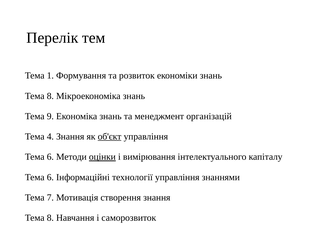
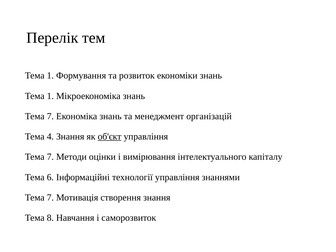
8 at (50, 96): 8 -> 1
9 at (50, 116): 9 -> 7
6 at (50, 157): 6 -> 7
оцінки underline: present -> none
